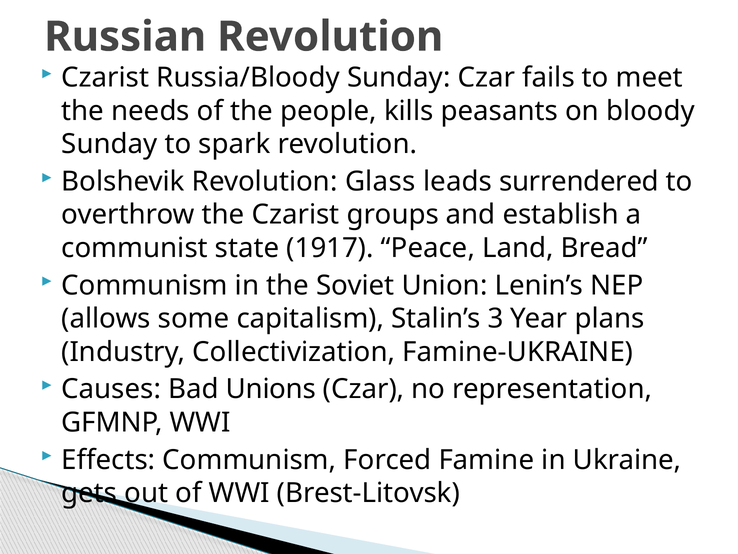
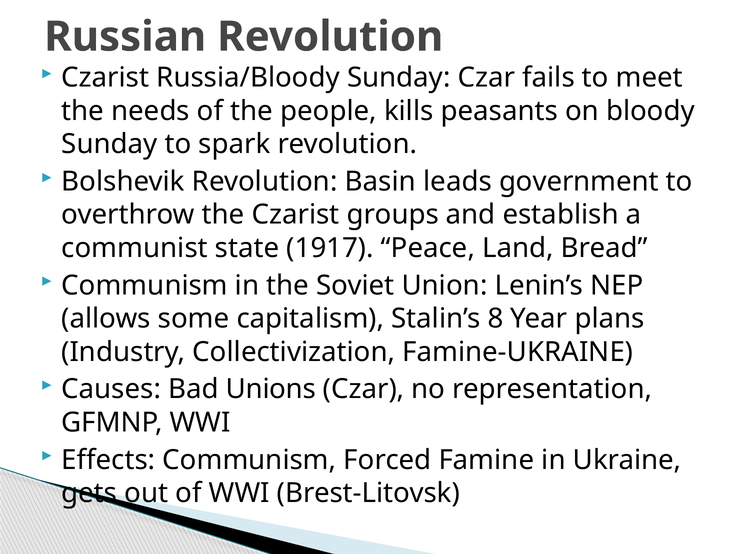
Glass: Glass -> Basin
surrendered: surrendered -> government
3: 3 -> 8
